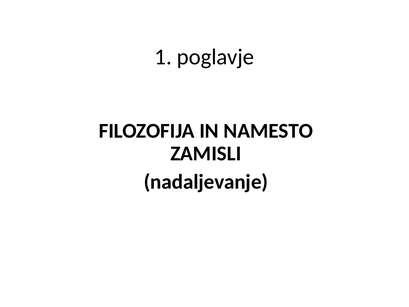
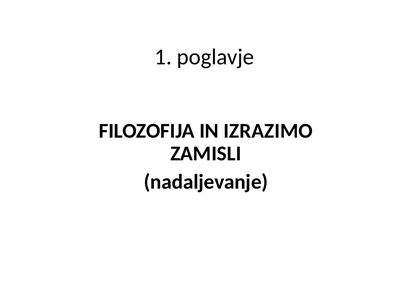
NAMESTO: NAMESTO -> IZRAZIMO
